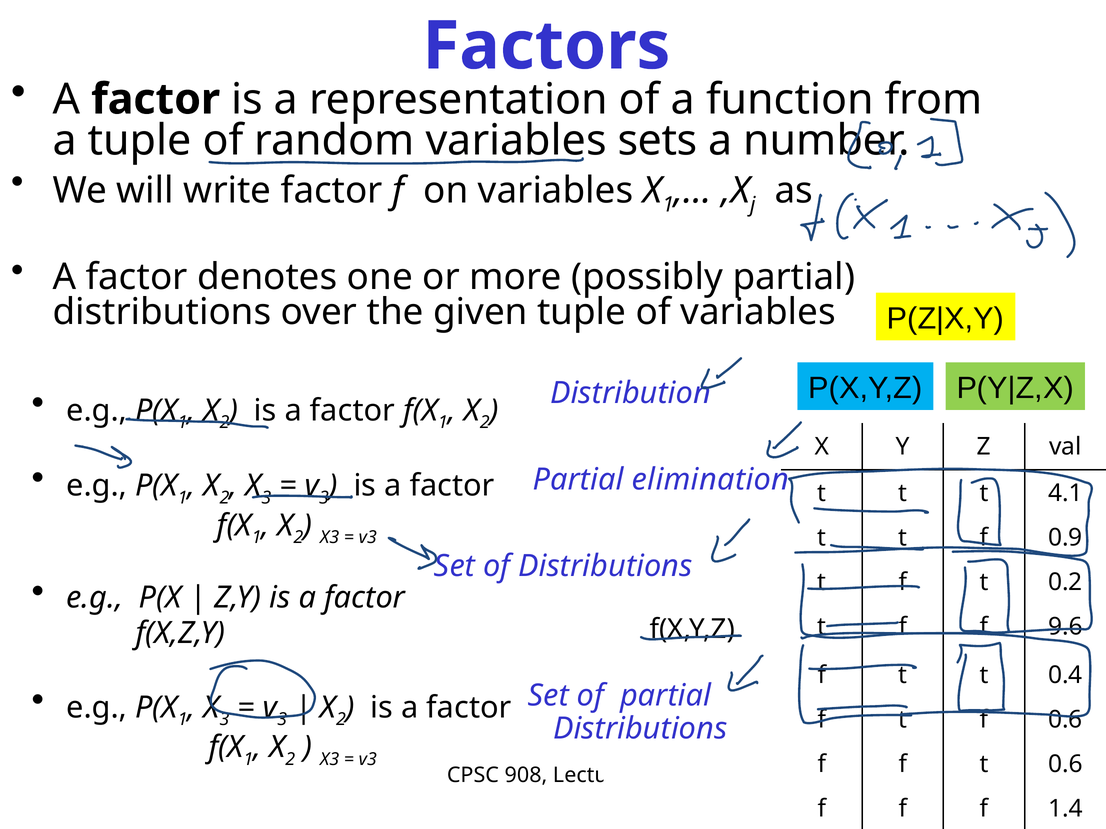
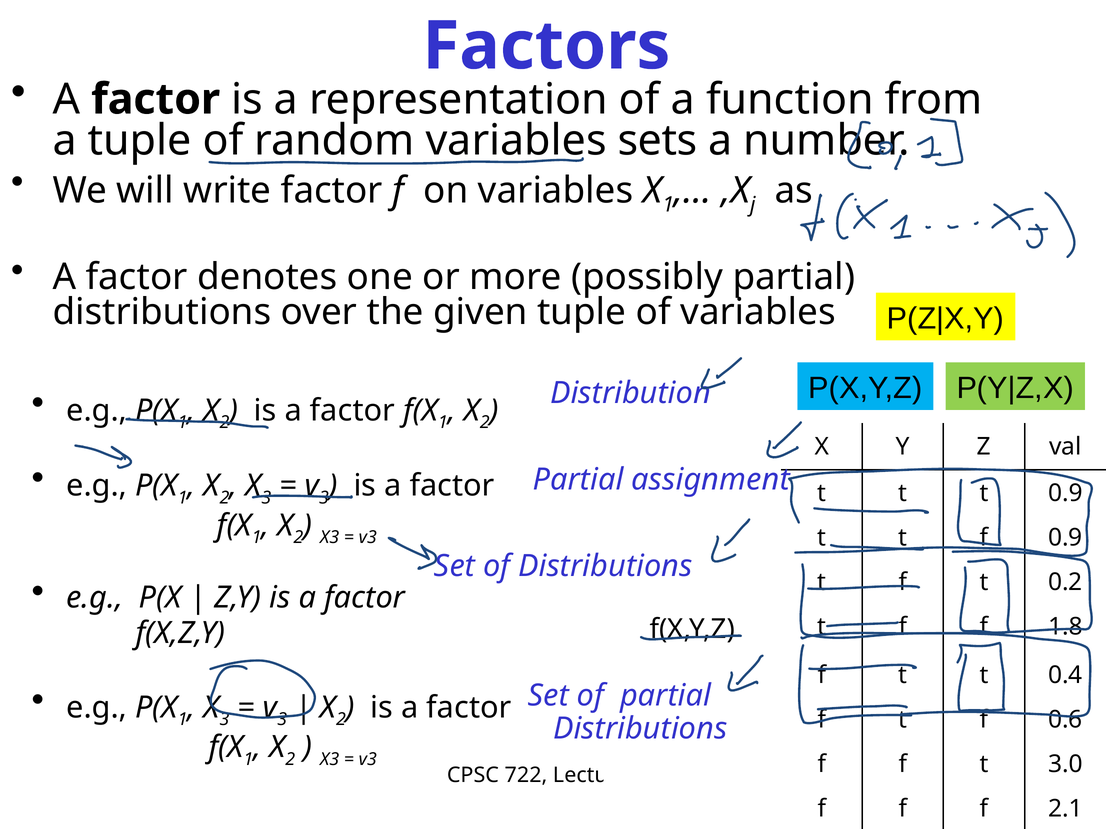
elimination: elimination -> assignment
t 4.1: 4.1 -> 0.9
9.6: 9.6 -> 1.8
t 0.6: 0.6 -> 3.0
908: 908 -> 722
1.4: 1.4 -> 2.1
